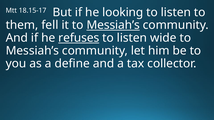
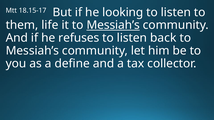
fell: fell -> life
refuses underline: present -> none
wide: wide -> back
